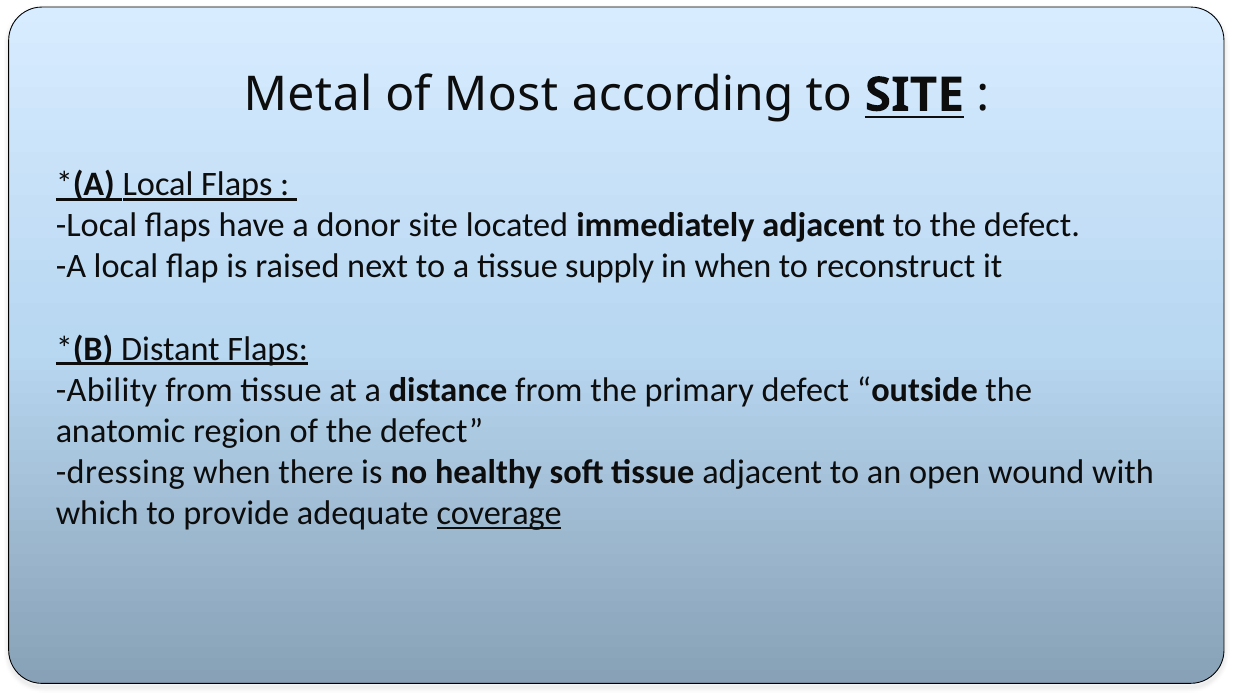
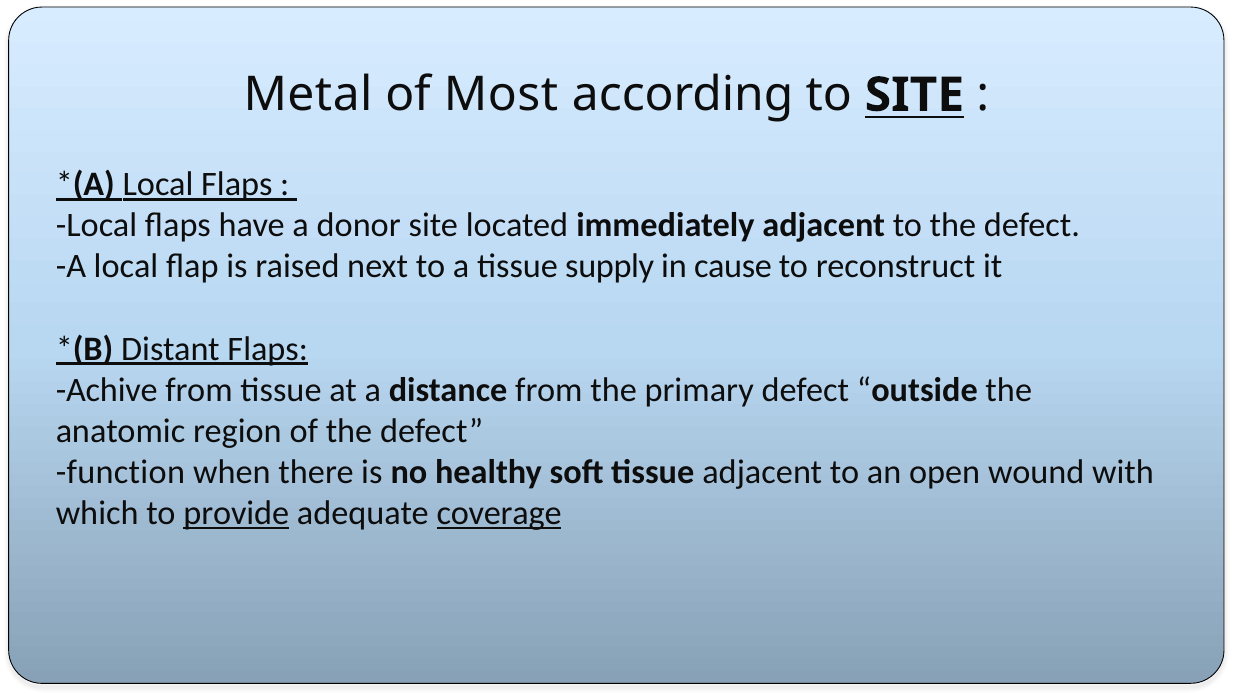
in when: when -> cause
Ability: Ability -> Achive
dressing: dressing -> function
provide underline: none -> present
